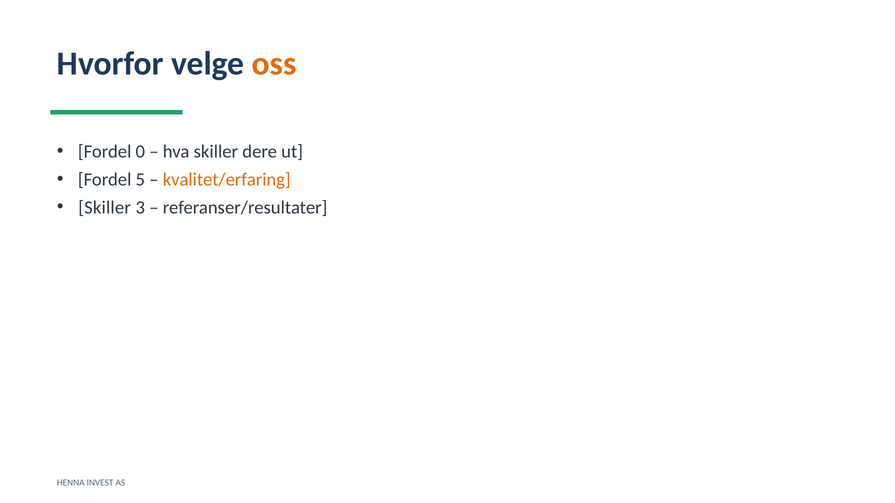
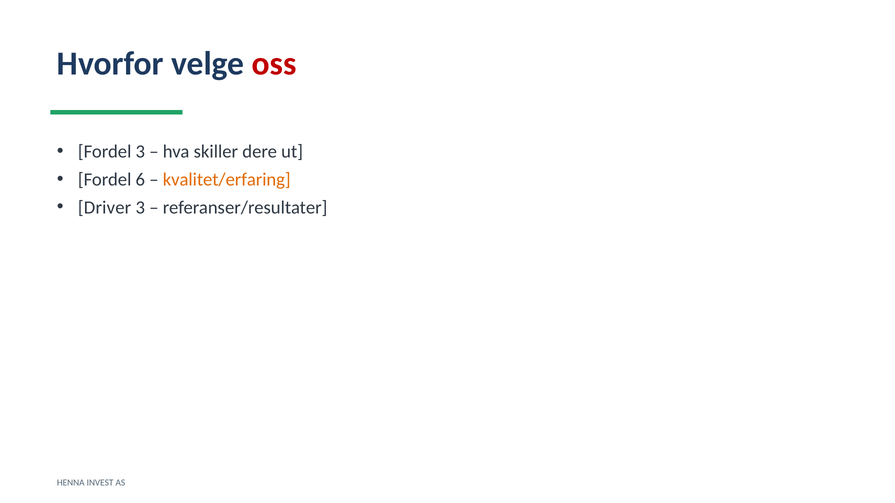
oss colour: orange -> red
Fordel 0: 0 -> 3
5: 5 -> 6
Skiller at (105, 208): Skiller -> Driver
